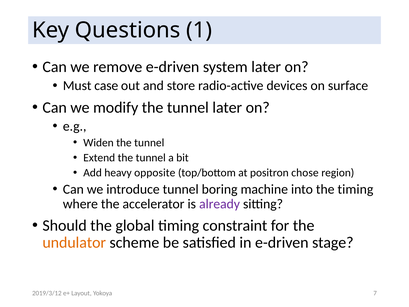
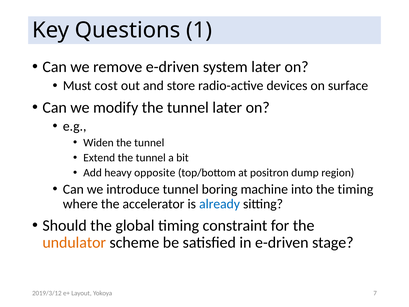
case: case -> cost
chose: chose -> dump
already colour: purple -> blue
